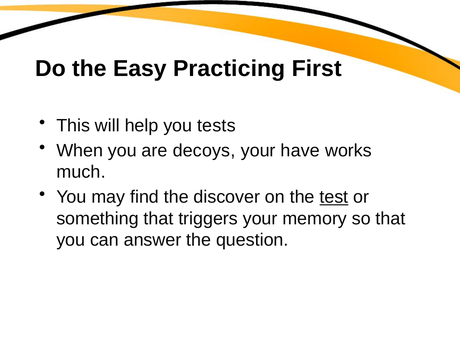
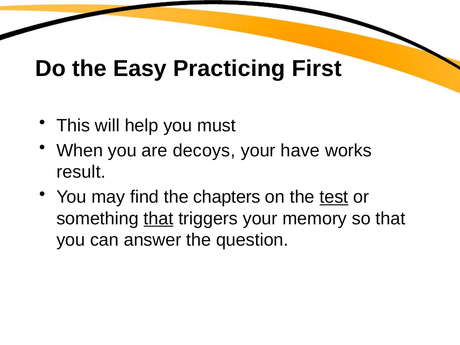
tests: tests -> must
much: much -> result
discover: discover -> chapters
that at (159, 219) underline: none -> present
